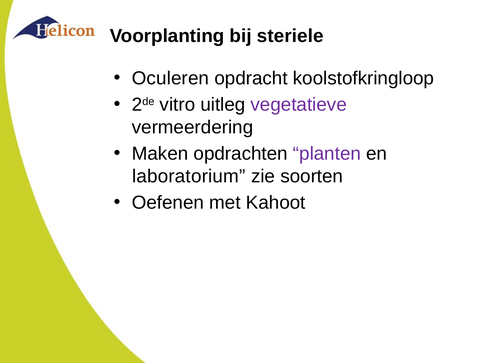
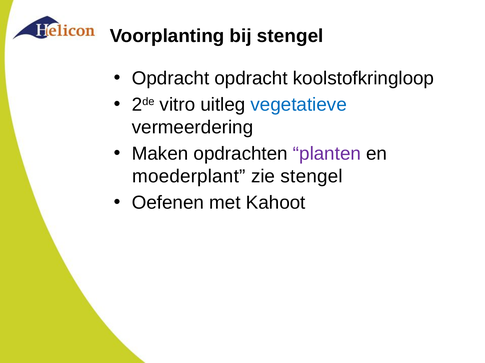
bij steriele: steriele -> stengel
Oculeren at (170, 79): Oculeren -> Opdracht
vegetatieve colour: purple -> blue
laboratorium: laboratorium -> moederplant
zie soorten: soorten -> stengel
